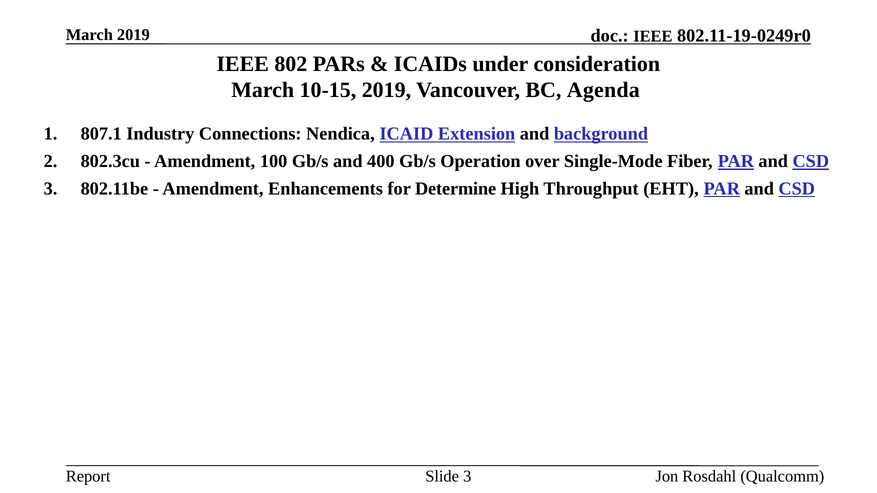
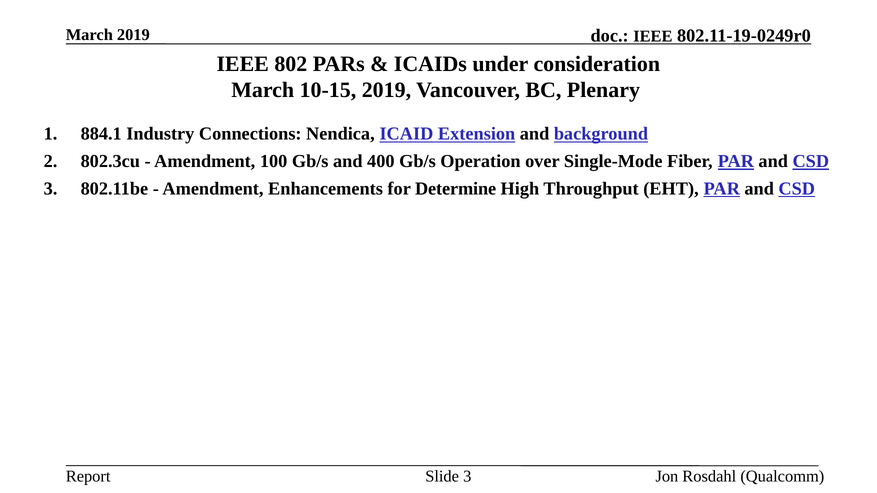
Agenda: Agenda -> Plenary
807.1: 807.1 -> 884.1
